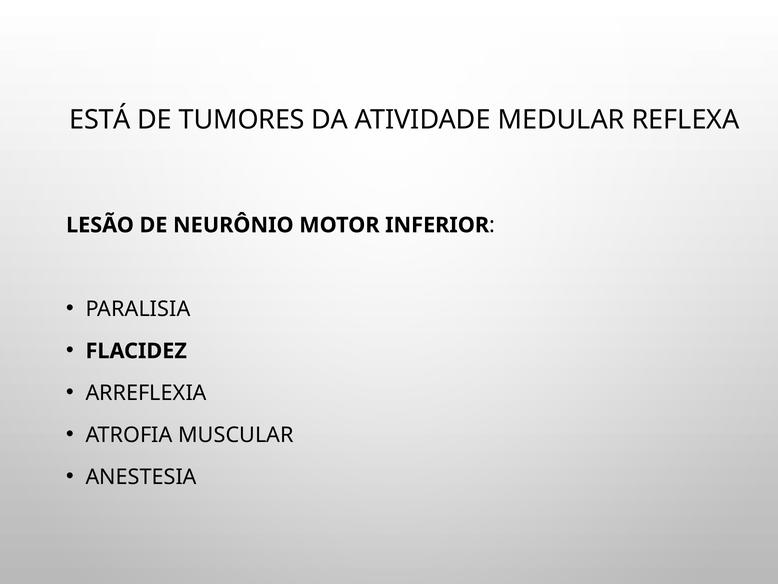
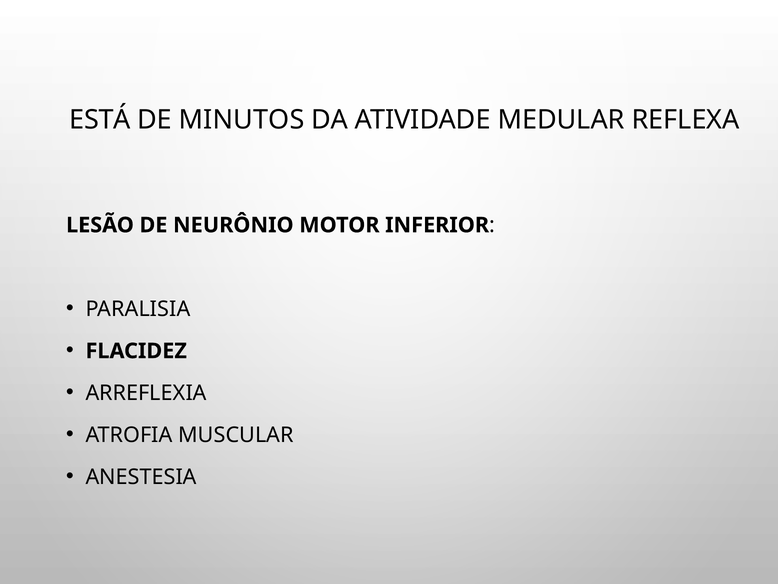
TUMORES: TUMORES -> MINUTOS
